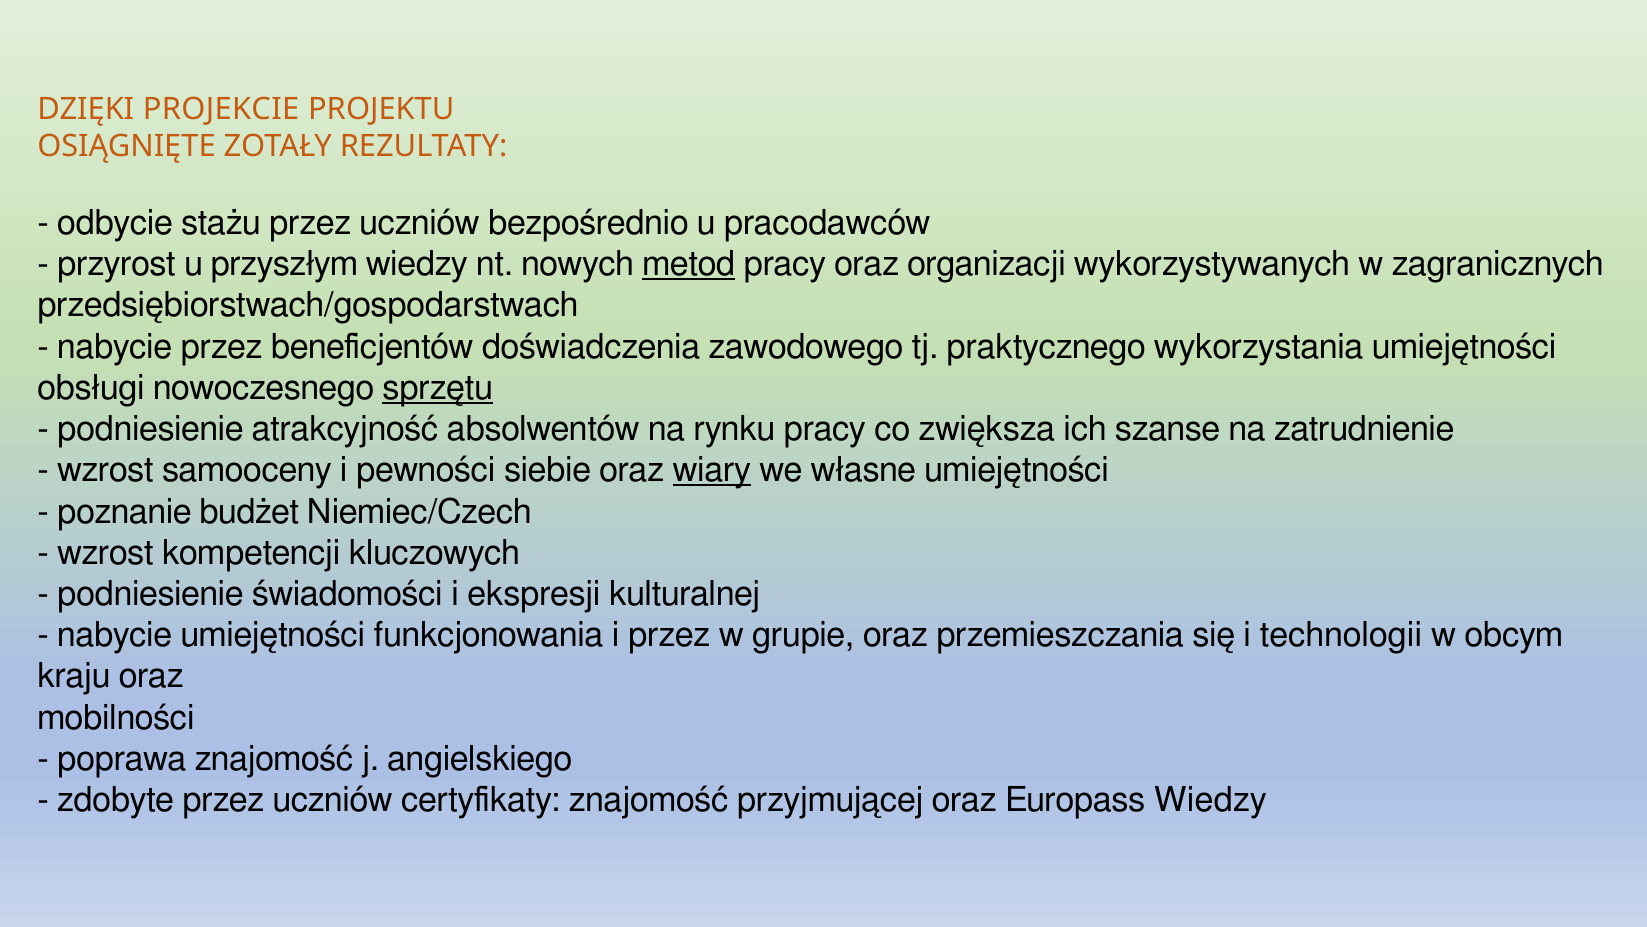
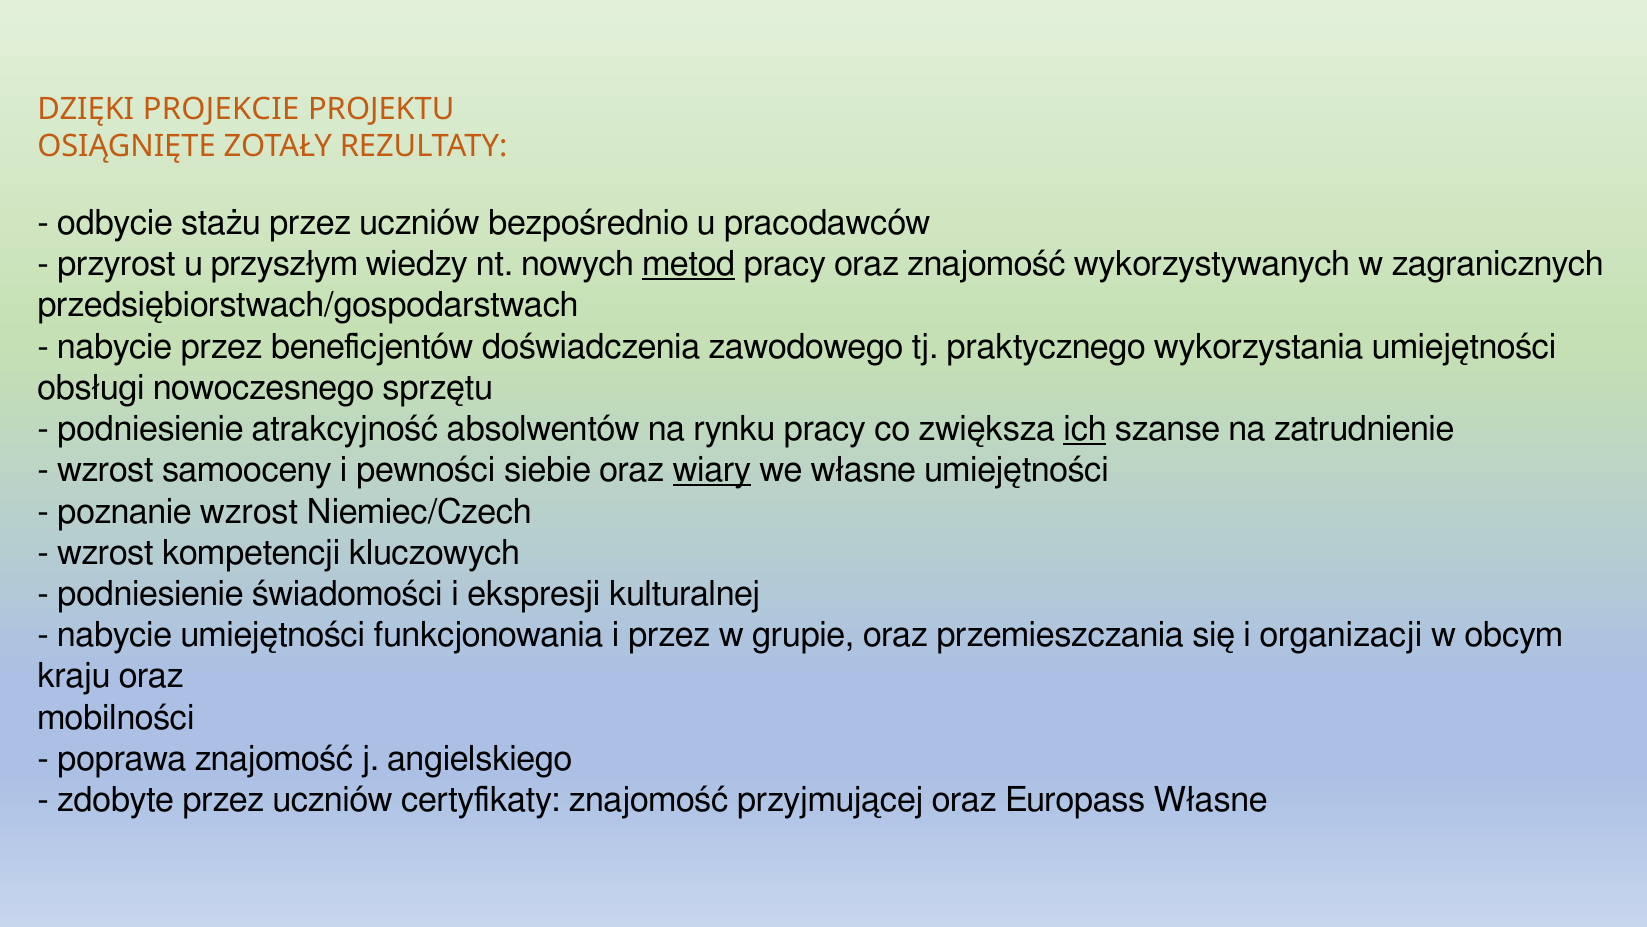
oraz organizacji: organizacji -> znajomość
sprzętu underline: present -> none
ich underline: none -> present
poznanie budżet: budżet -> wzrost
technologii: technologii -> organizacji
Europass Wiedzy: Wiedzy -> Własne
